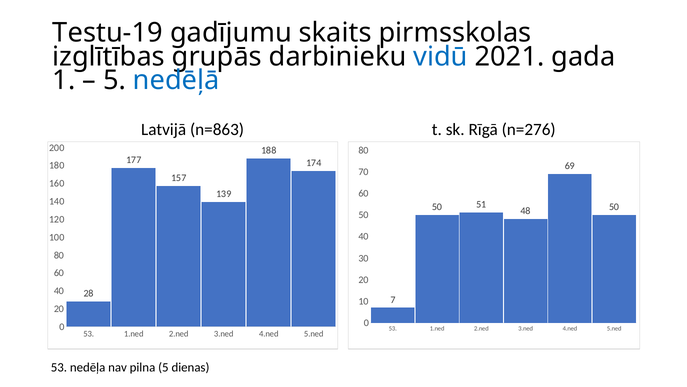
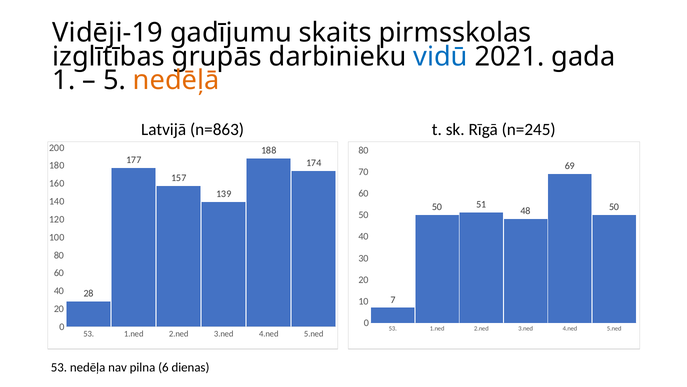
Testu-19: Testu-19 -> Vidēji-19
nedēļā colour: blue -> orange
n=276: n=276 -> n=245
pilna 5: 5 -> 6
